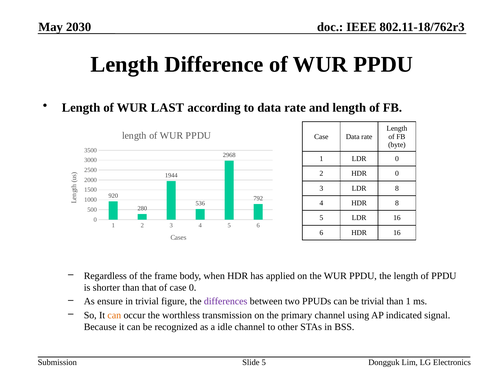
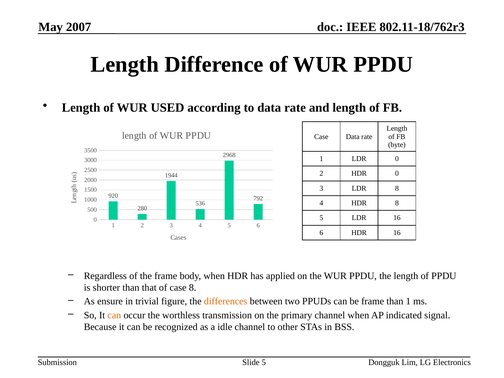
2030: 2030 -> 2007
LAST: LAST -> USED
case 0: 0 -> 8
differences colour: purple -> orange
be trivial: trivial -> frame
channel using: using -> when
